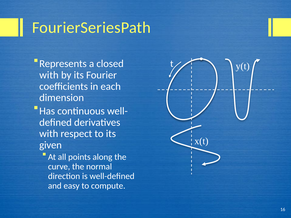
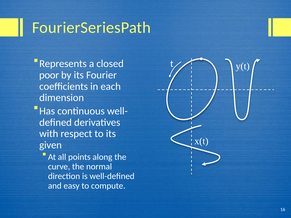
with at (49, 75): with -> poor
